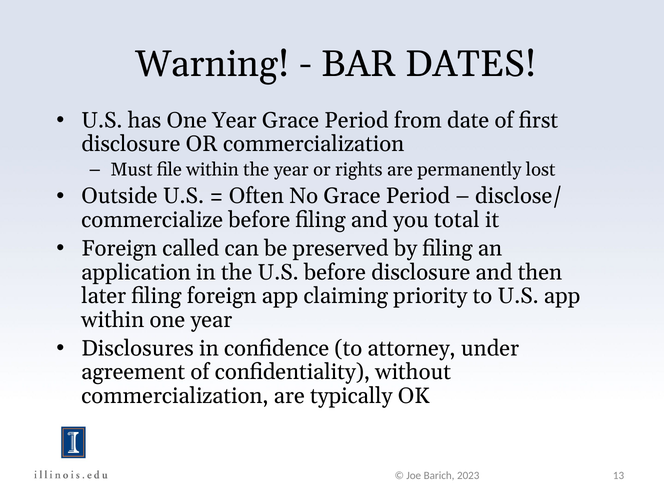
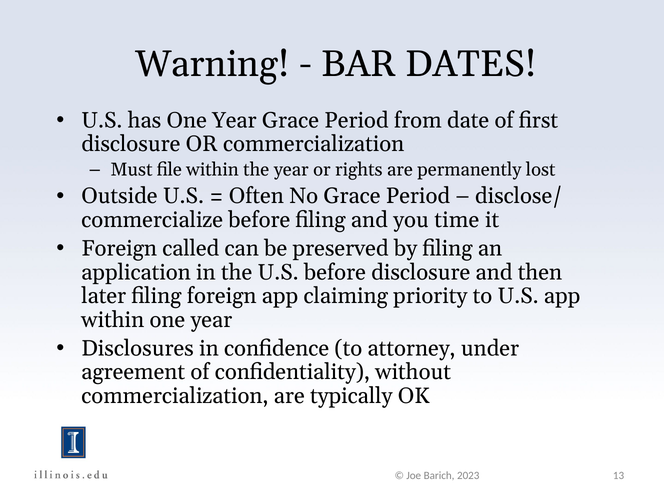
total: total -> time
